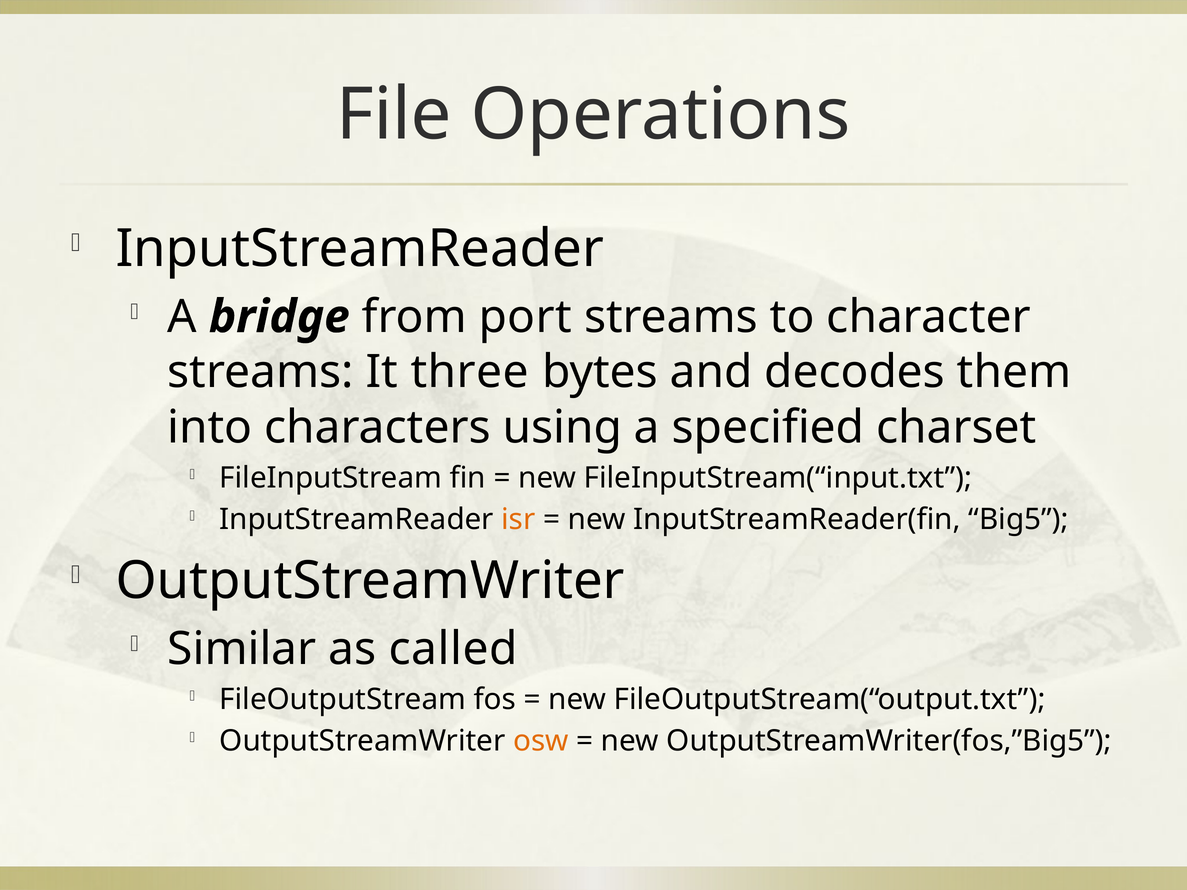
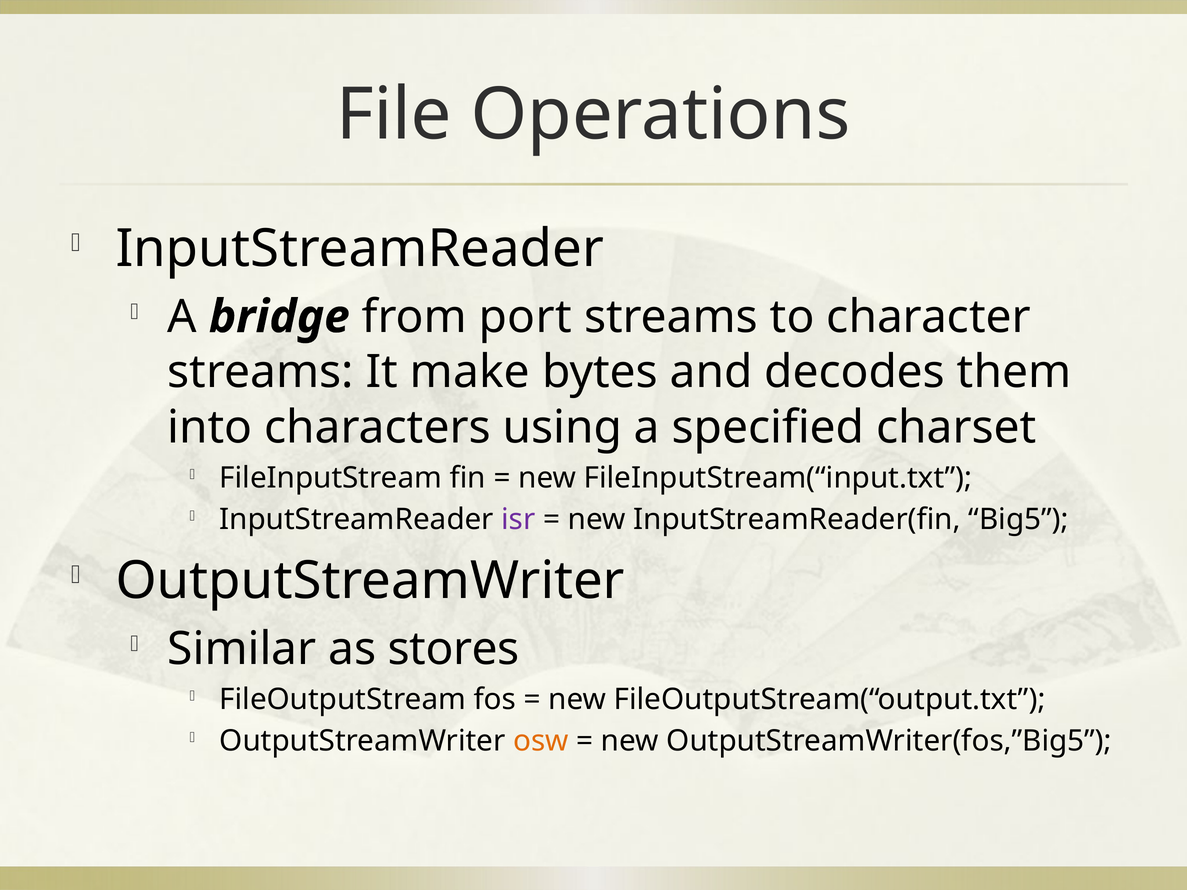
three: three -> make
isr colour: orange -> purple
called: called -> stores
